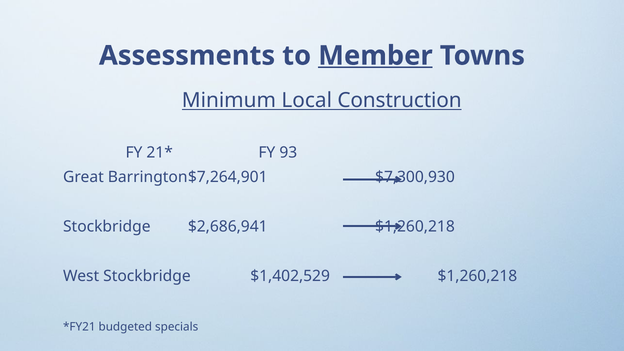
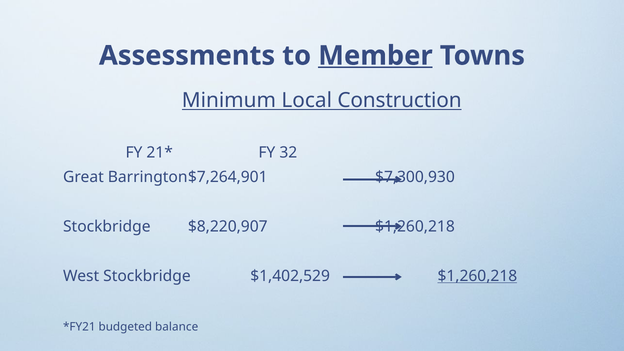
93: 93 -> 32
$2,686,941: $2,686,941 -> $8,220,907
$1,260,218 at (477, 276) underline: none -> present
specials: specials -> balance
